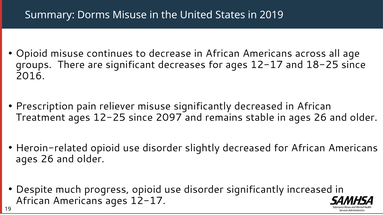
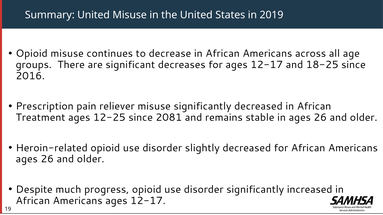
Summary Dorms: Dorms -> United
2097: 2097 -> 2081
